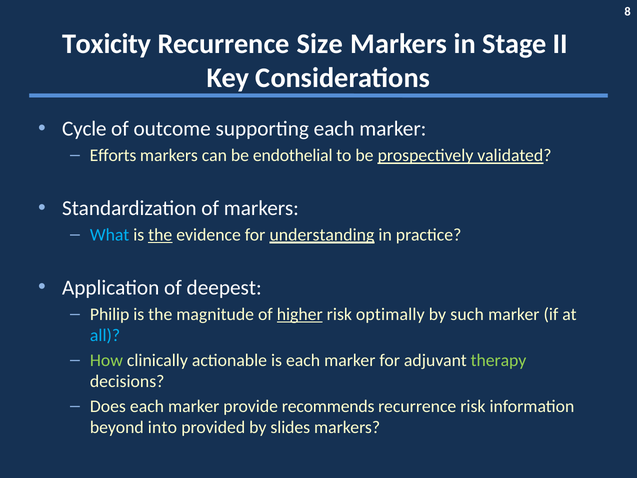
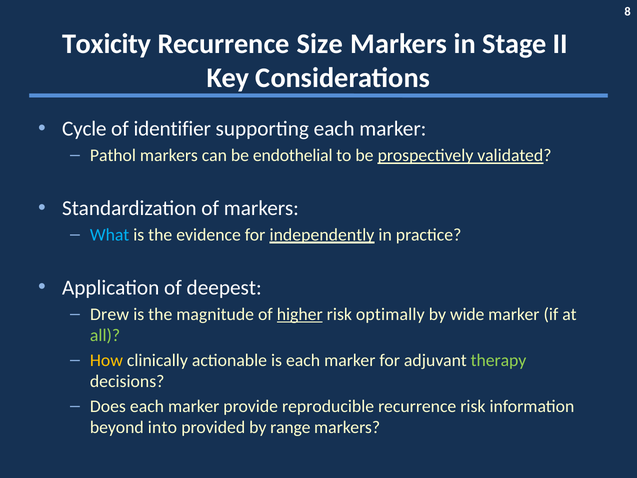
outcome: outcome -> identifier
Efforts: Efforts -> Pathol
the at (160, 235) underline: present -> none
understanding: understanding -> independently
Philip: Philip -> Drew
such: such -> wide
all colour: light blue -> light green
How colour: light green -> yellow
recommends: recommends -> reproducible
slides: slides -> range
